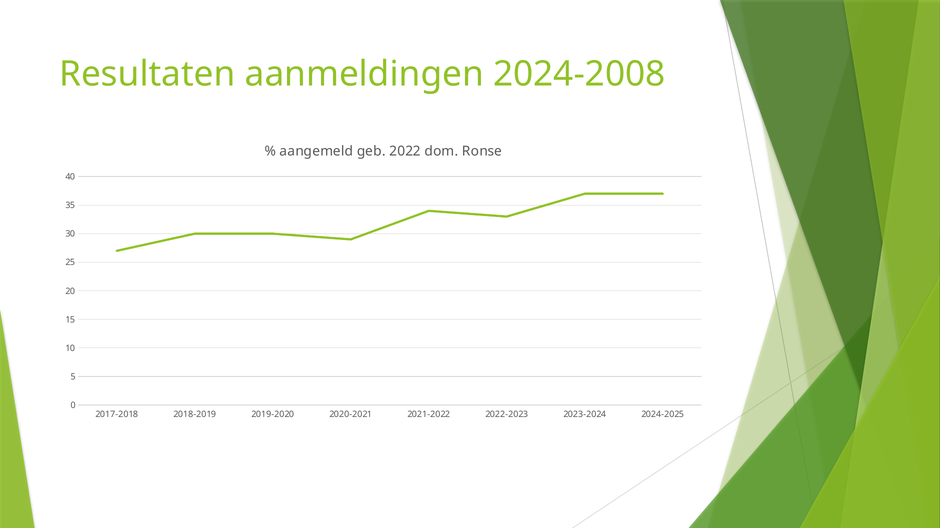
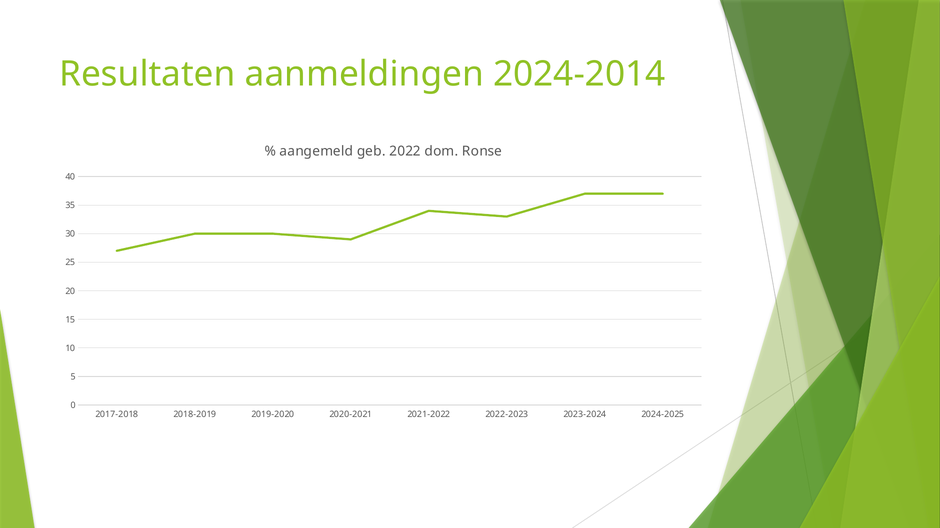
2024-2008: 2024-2008 -> 2024-2014
